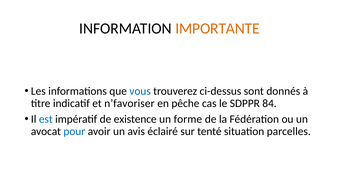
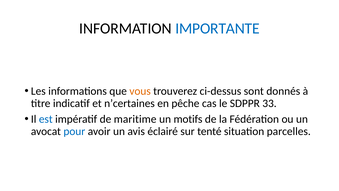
IMPORTANTE colour: orange -> blue
vous colour: blue -> orange
n’favoriser: n’favoriser -> n’certaines
84: 84 -> 33
existence: existence -> maritime
forme: forme -> motifs
